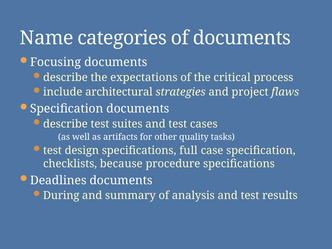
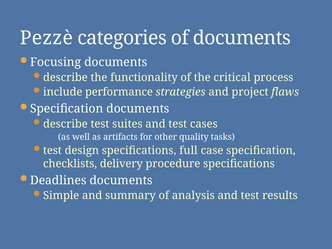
Name: Name -> Pezzè
expectations: expectations -> functionality
architectural: architectural -> performance
because: because -> delivery
During: During -> Simple
